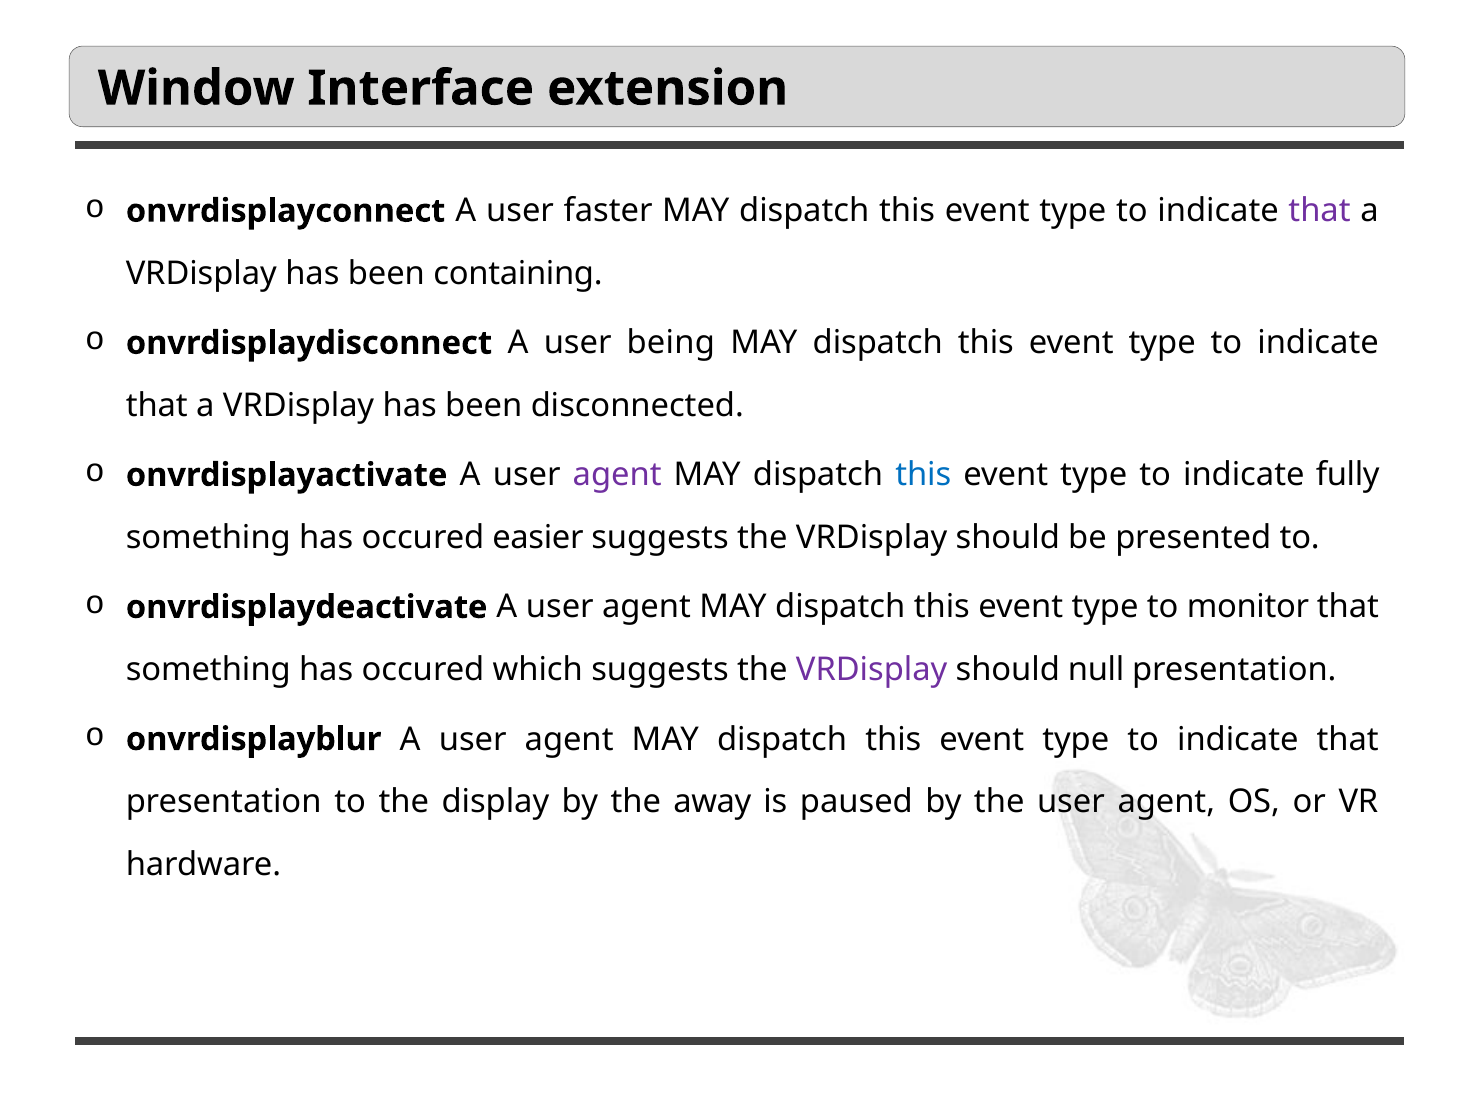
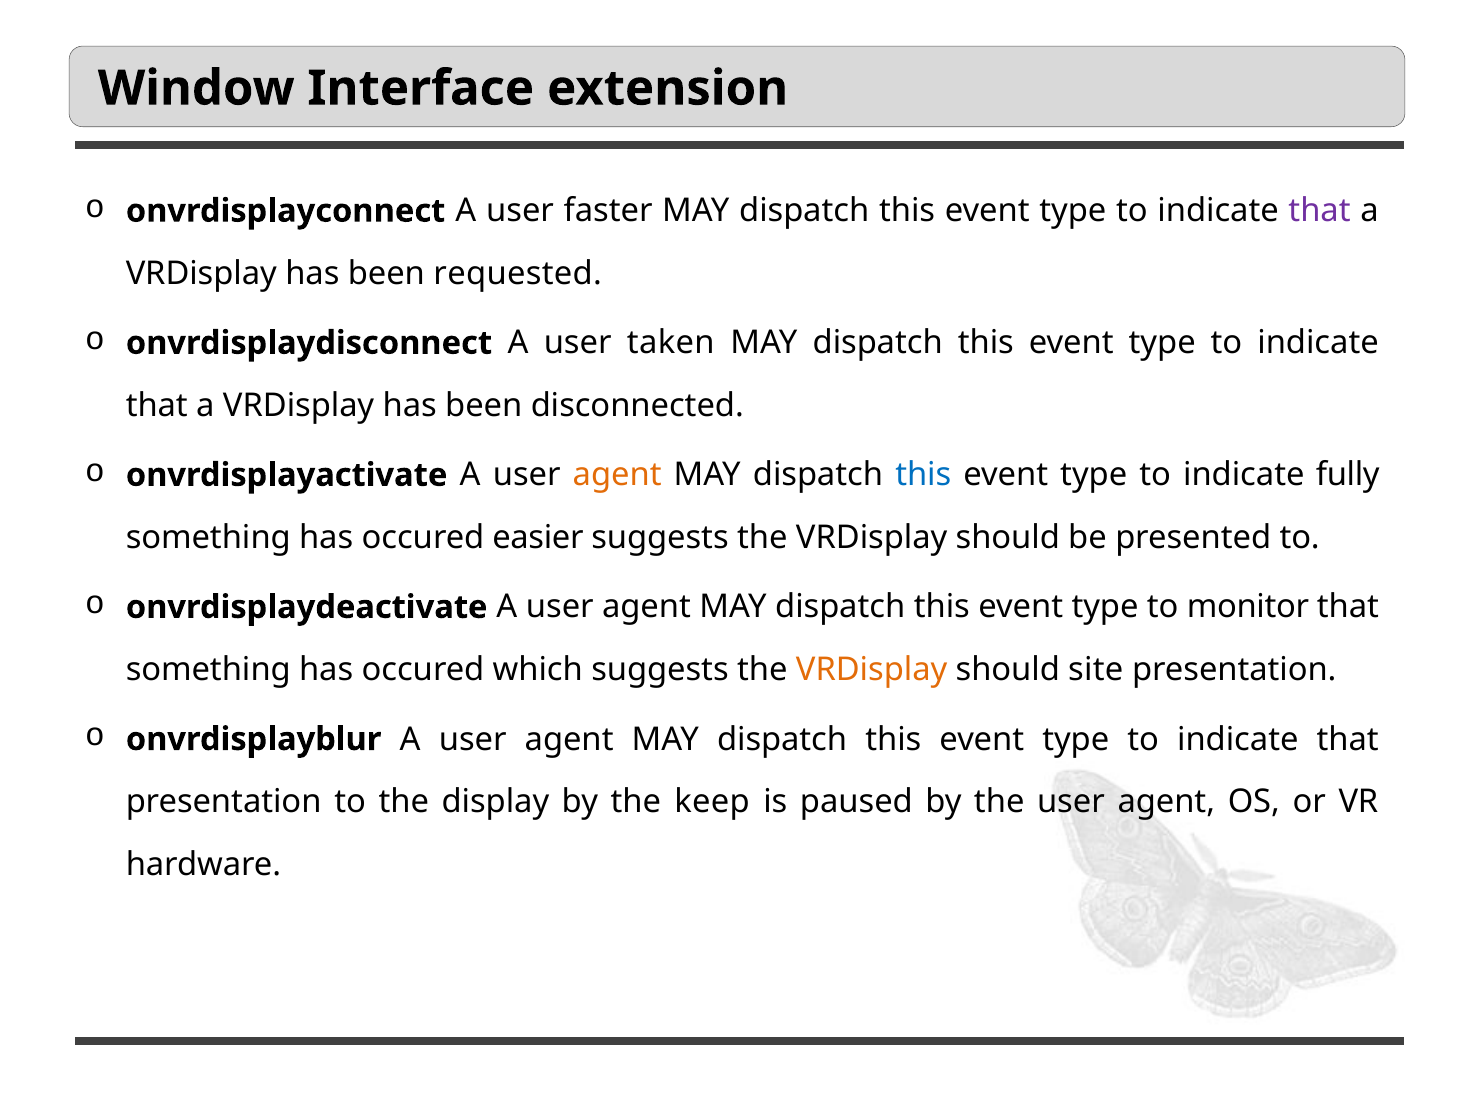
containing: containing -> requested
being: being -> taken
agent at (617, 475) colour: purple -> orange
VRDisplay at (872, 670) colour: purple -> orange
null: null -> site
away: away -> keep
